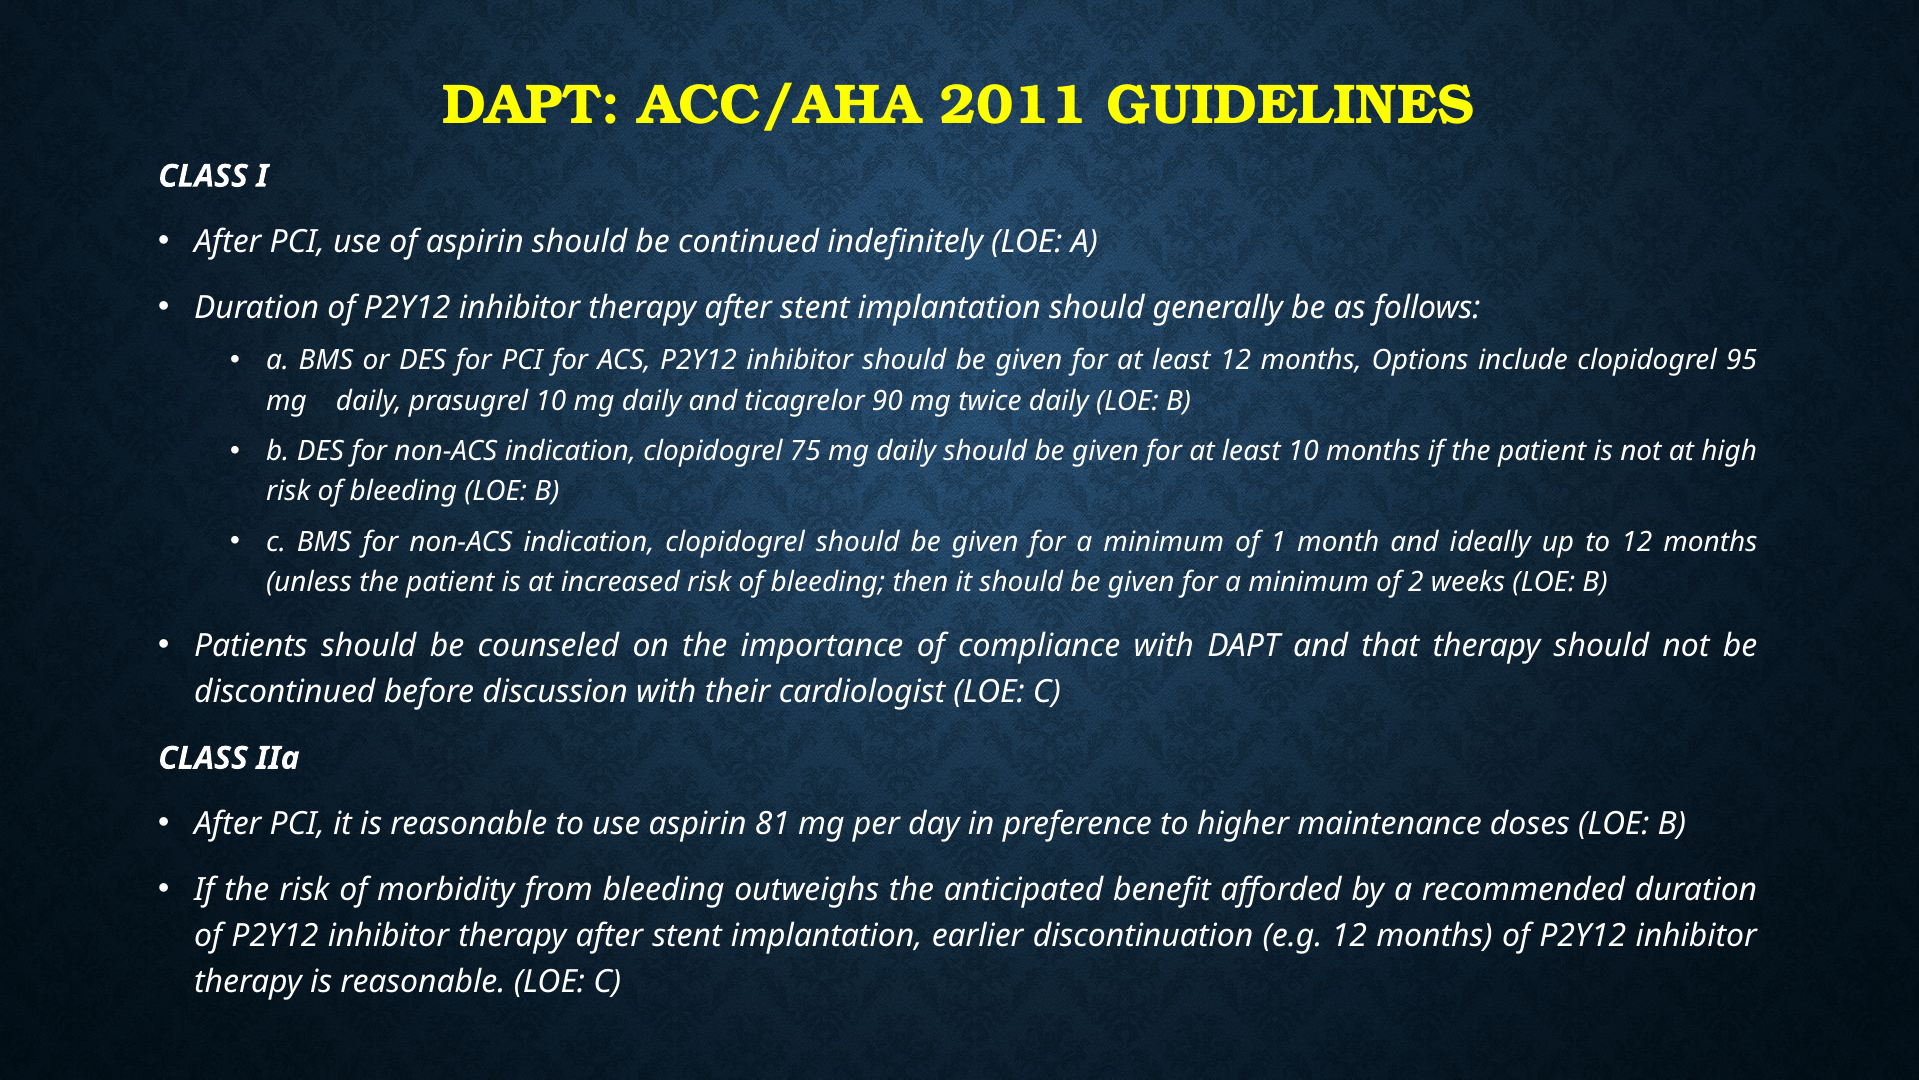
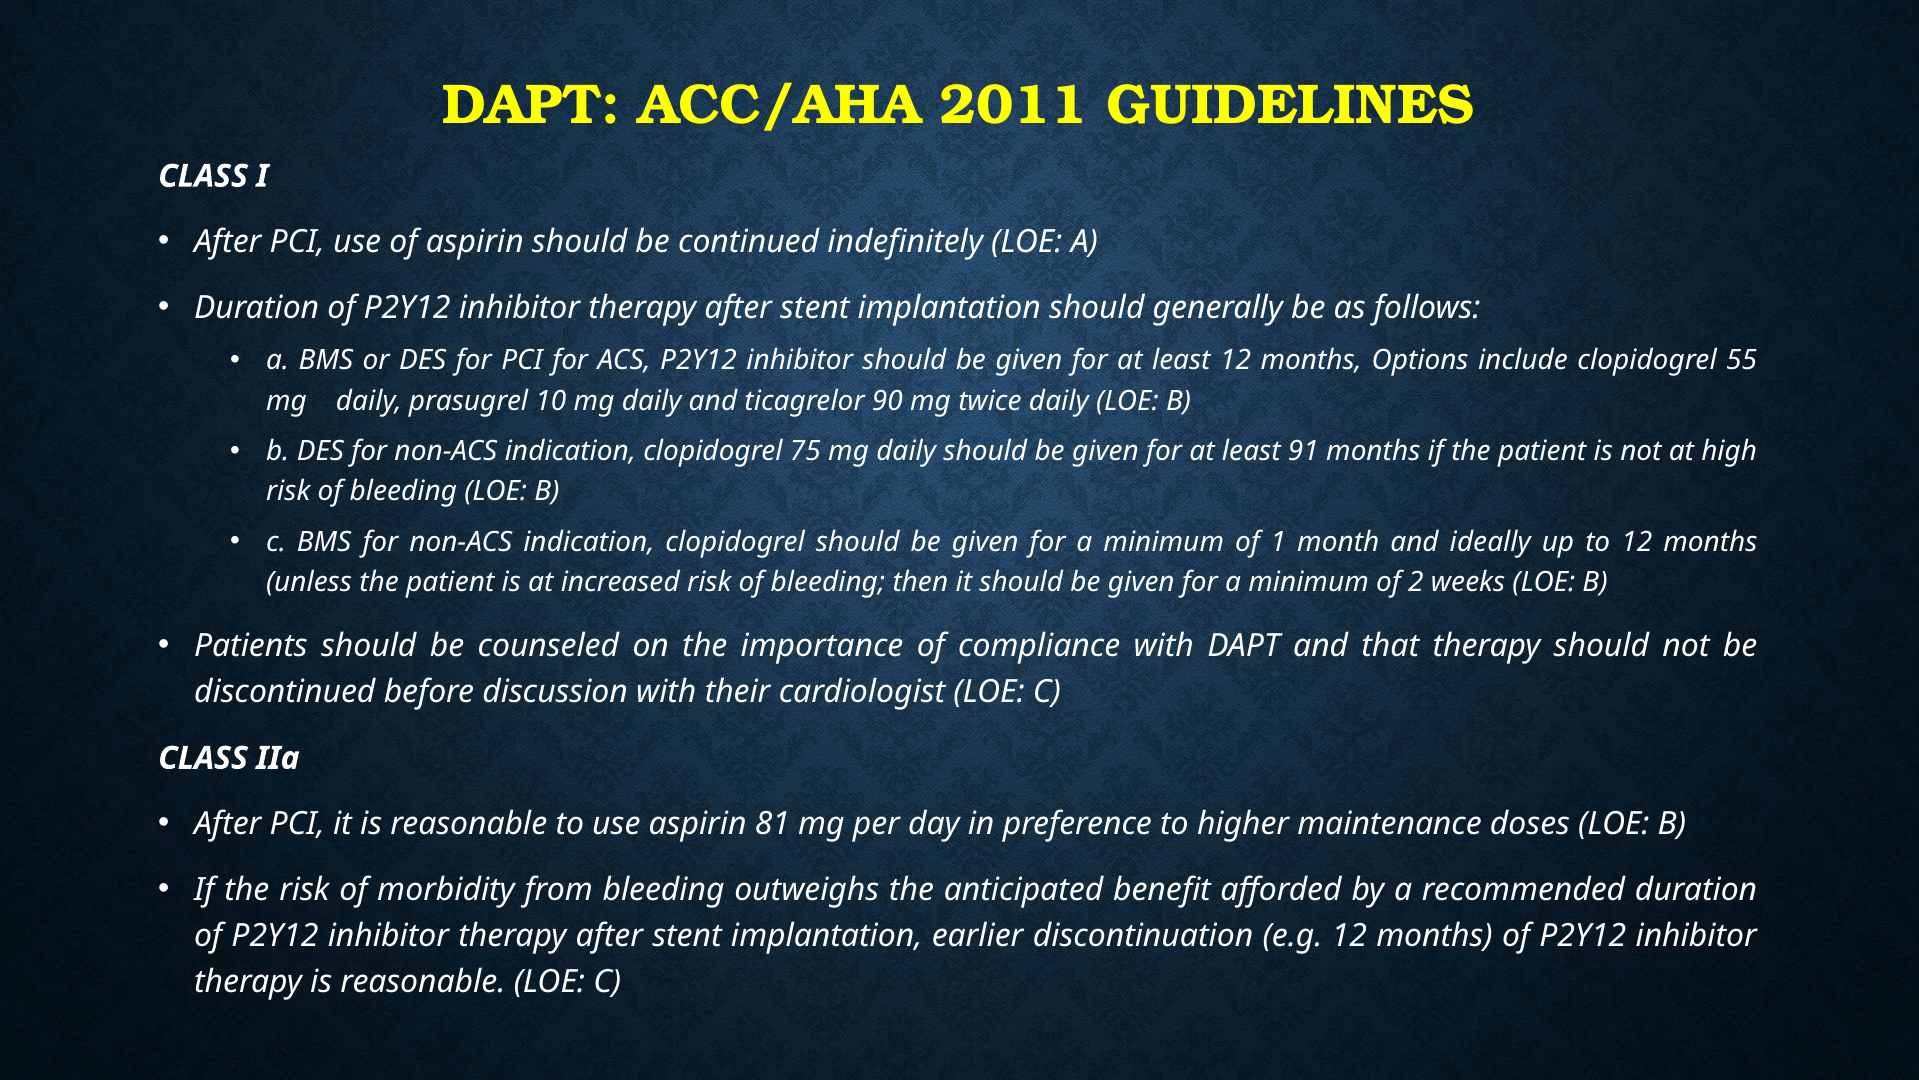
95: 95 -> 55
least 10: 10 -> 91
